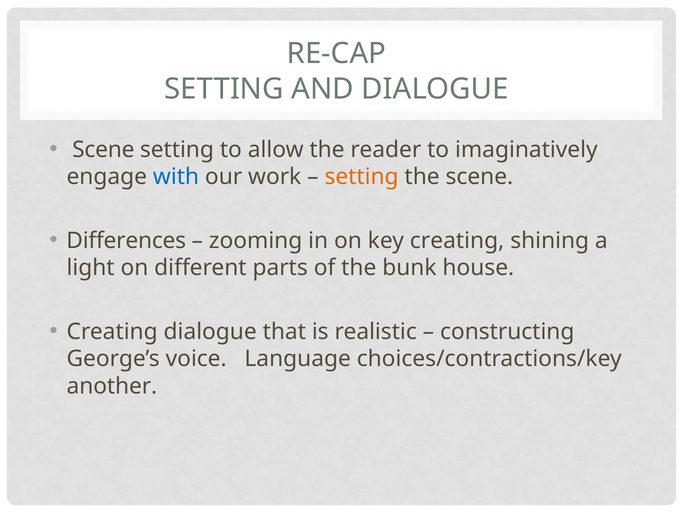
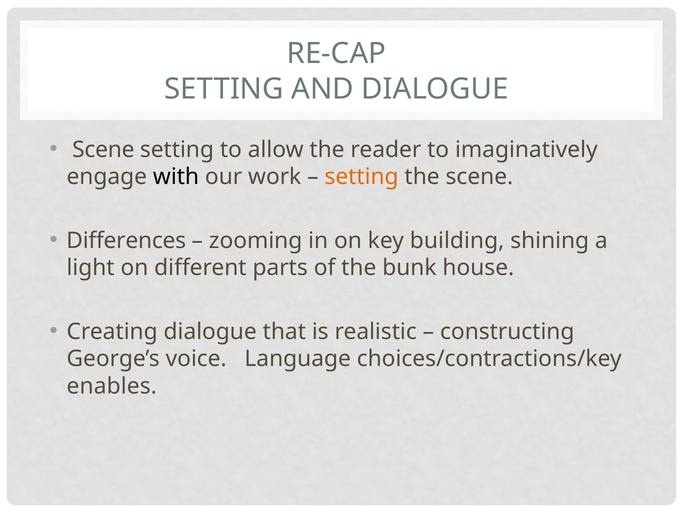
with colour: blue -> black
key creating: creating -> building
another: another -> enables
